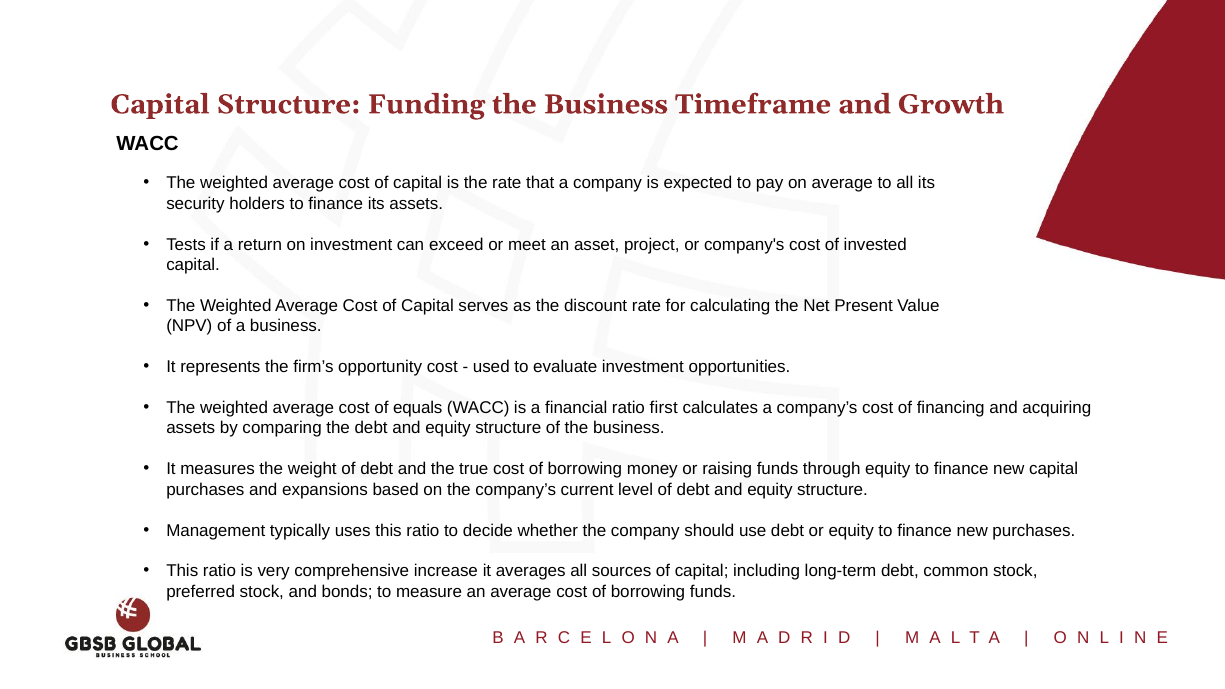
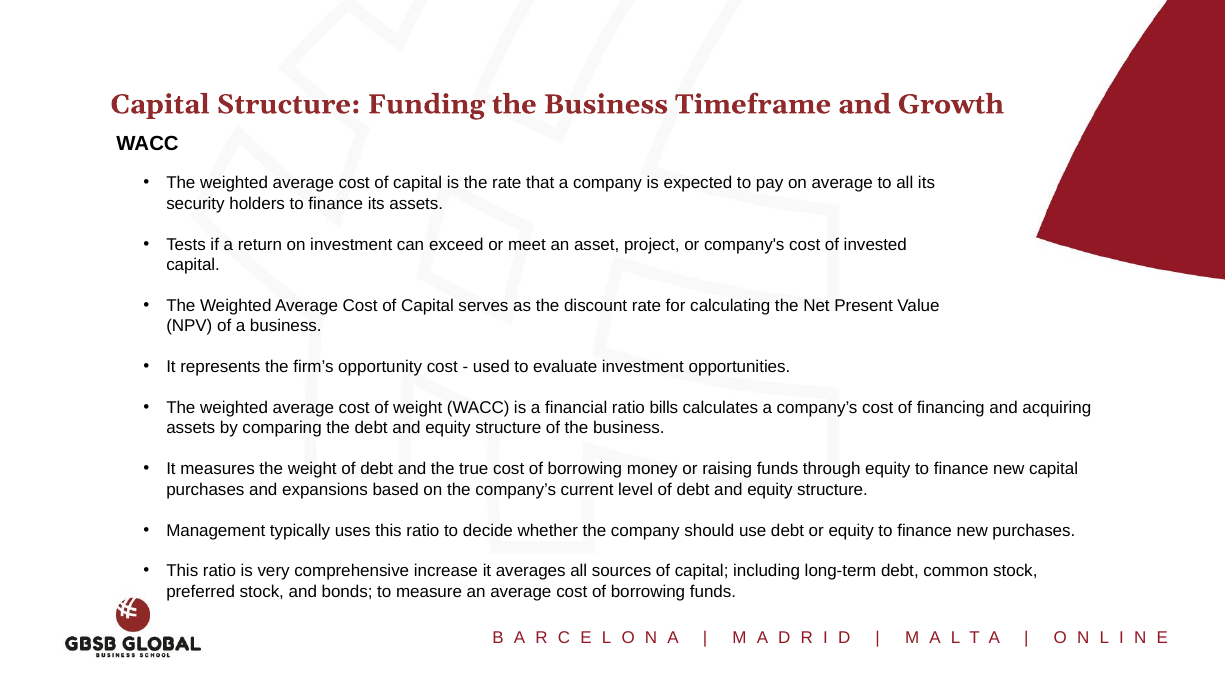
of equals: equals -> weight
first: first -> bills
